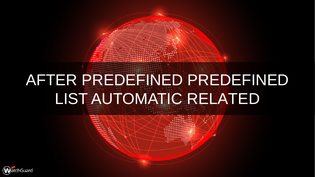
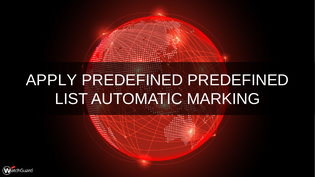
AFTER: AFTER -> APPLY
RELATED: RELATED -> MARKING
